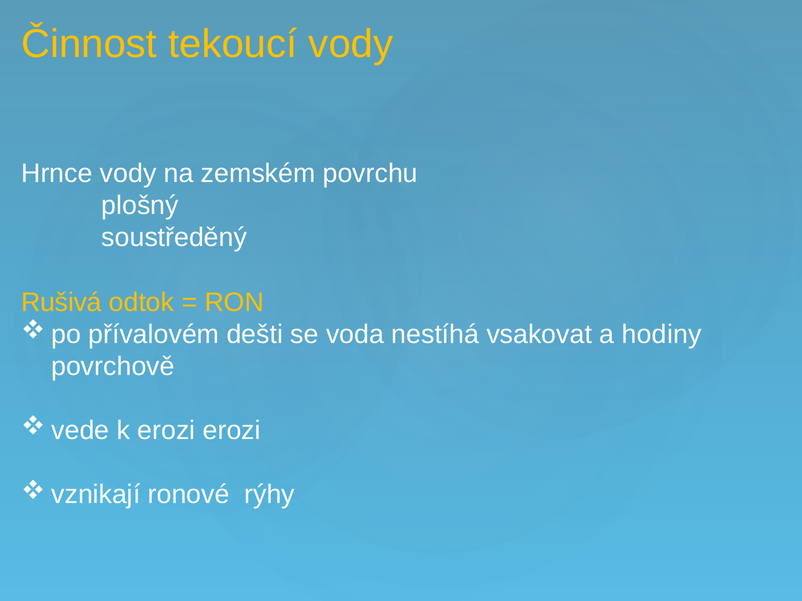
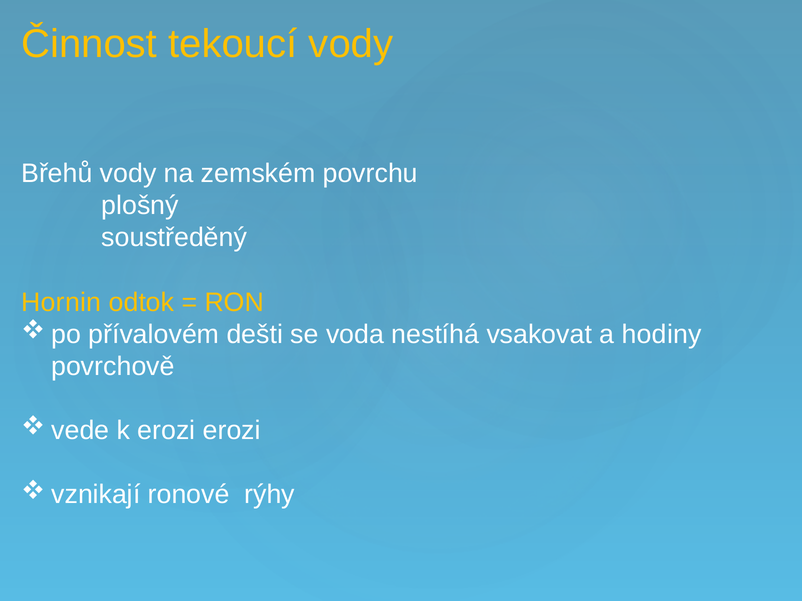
Hrnce: Hrnce -> Břehů
Rušivá: Rušivá -> Hornin
